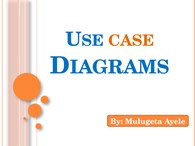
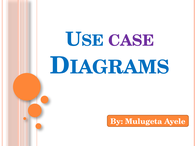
CASE colour: orange -> purple
